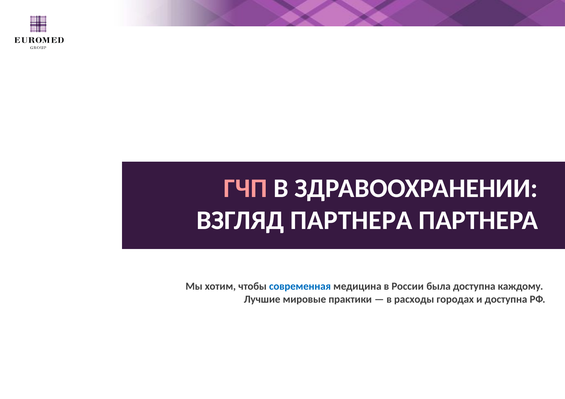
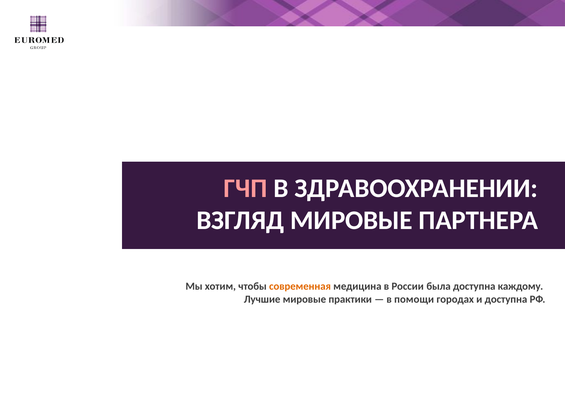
ВЗГЛЯД ПАРТНЕРА: ПАРТНЕРА -> МИРОВЫЕ
современная colour: blue -> orange
расходы: расходы -> помощи
